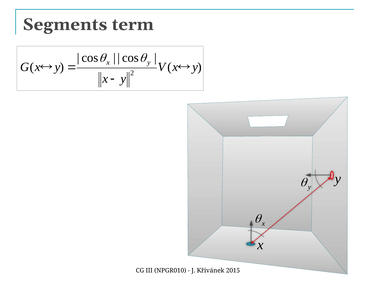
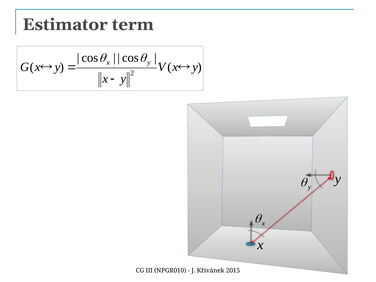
Segments: Segments -> Estimator
